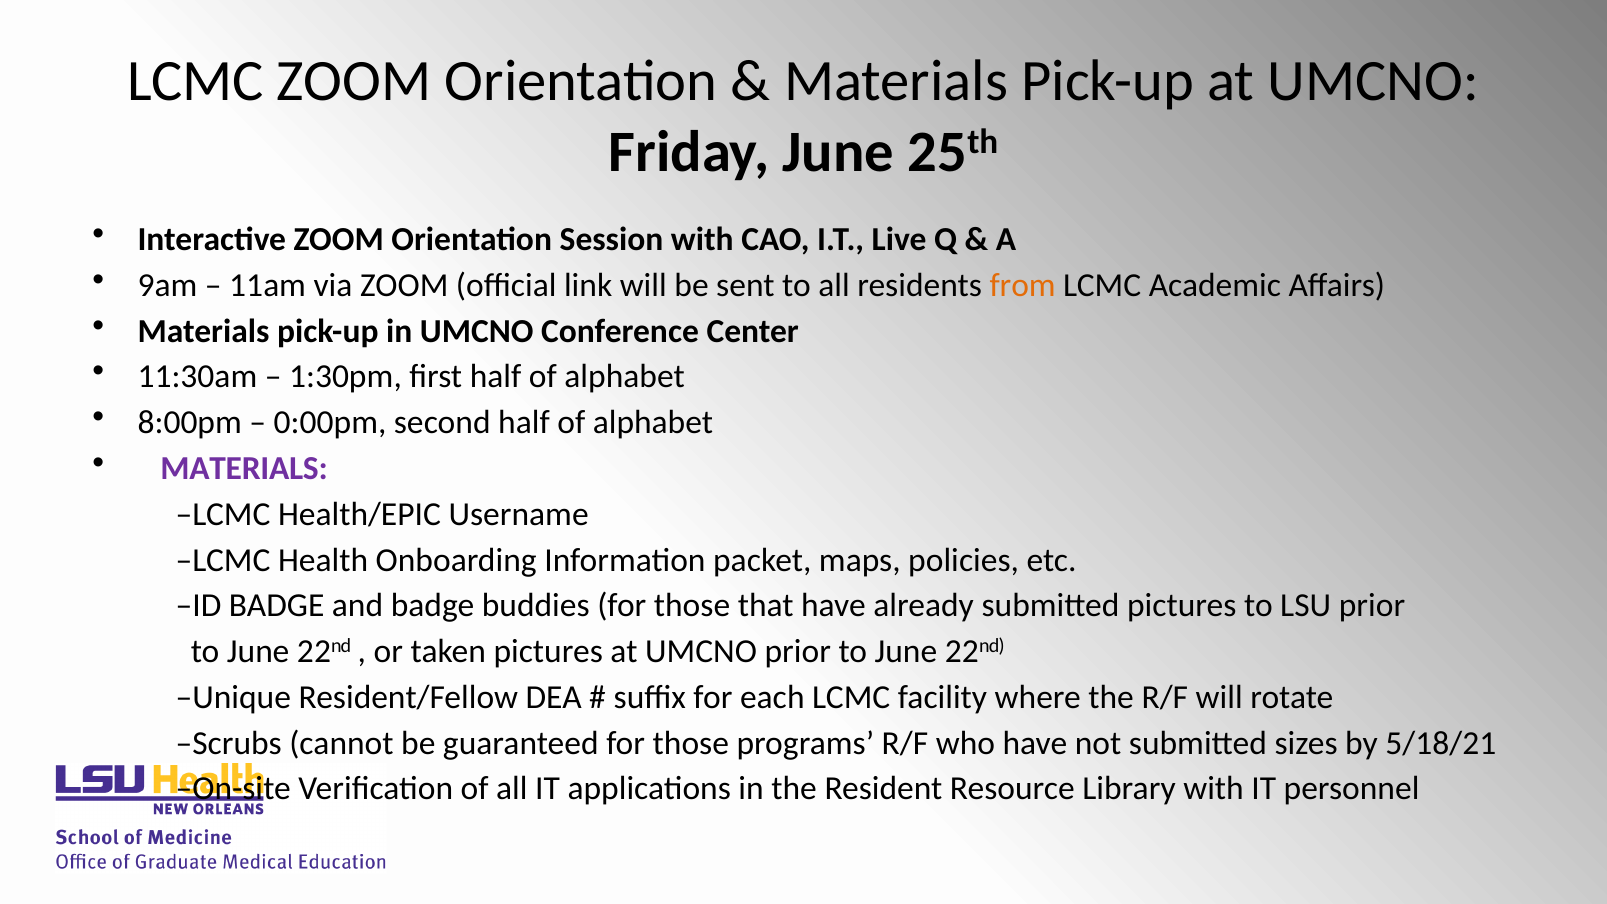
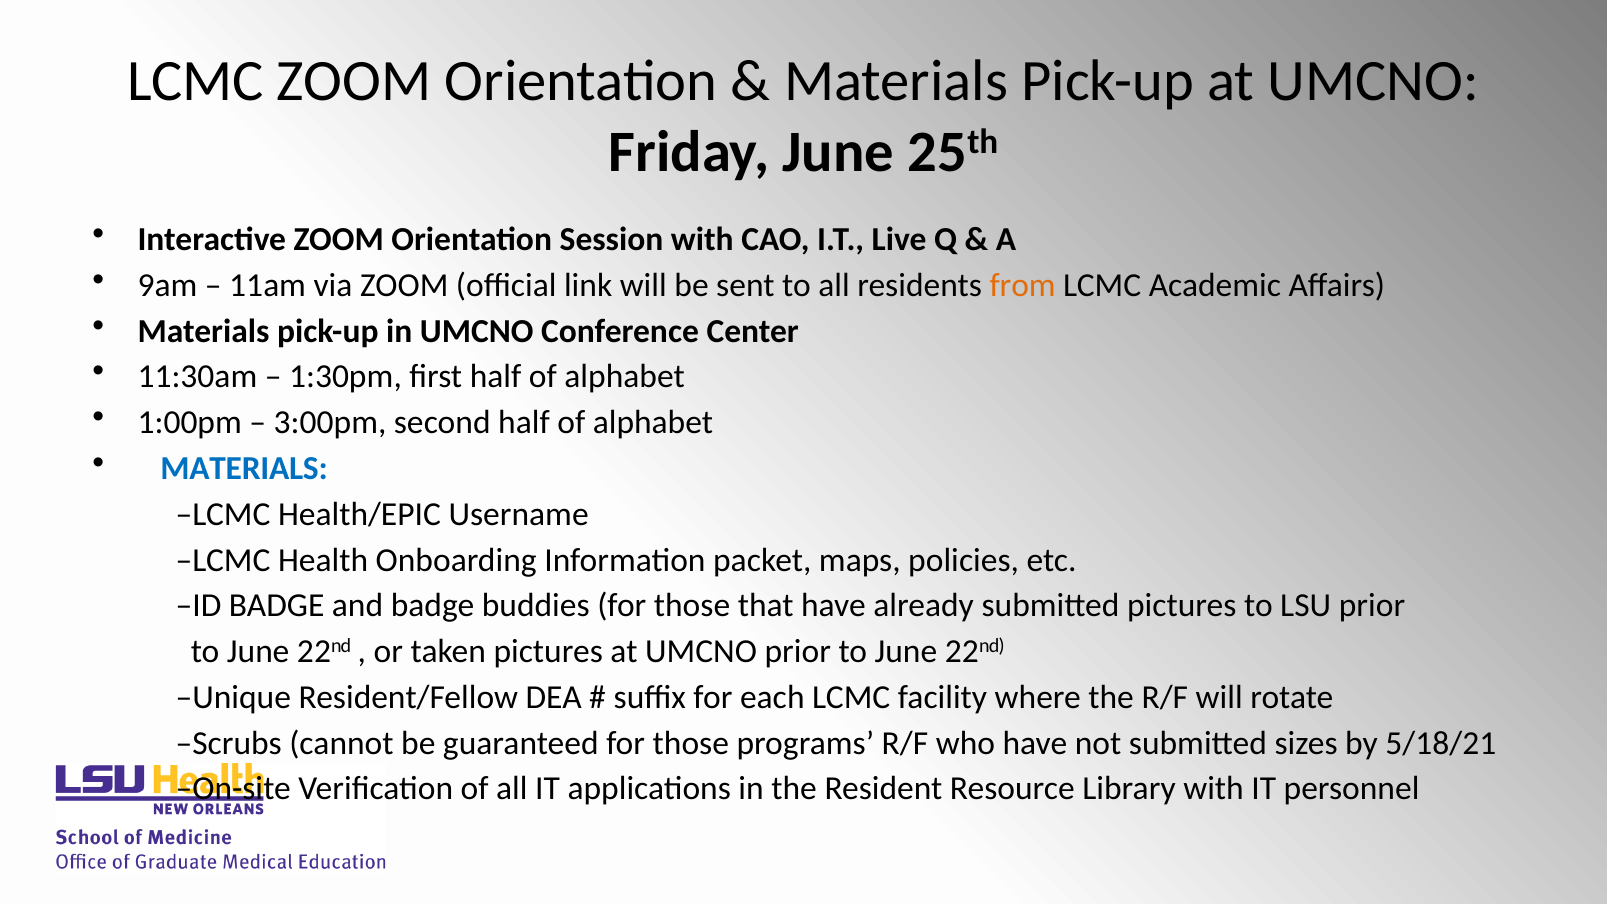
8:00pm: 8:00pm -> 1:00pm
0:00pm: 0:00pm -> 3:00pm
MATERIALS at (244, 468) colour: purple -> blue
